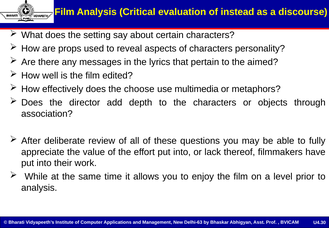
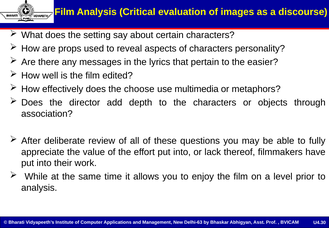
instead: instead -> images
aimed: aimed -> easier
